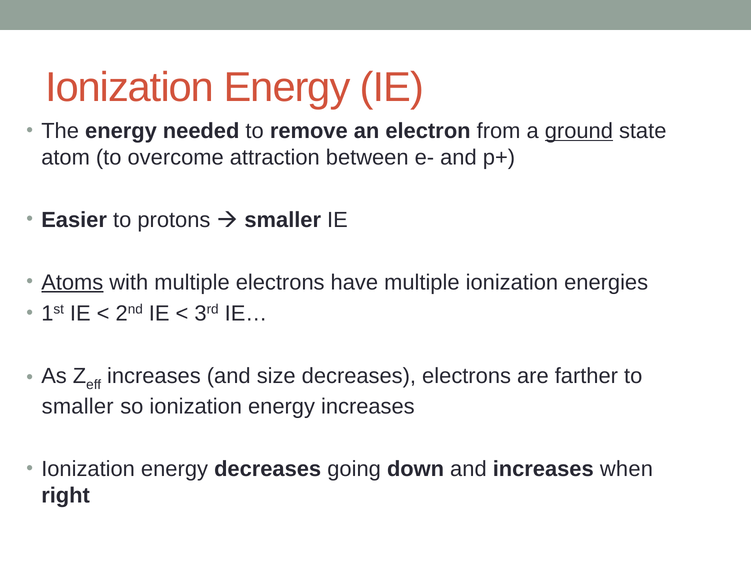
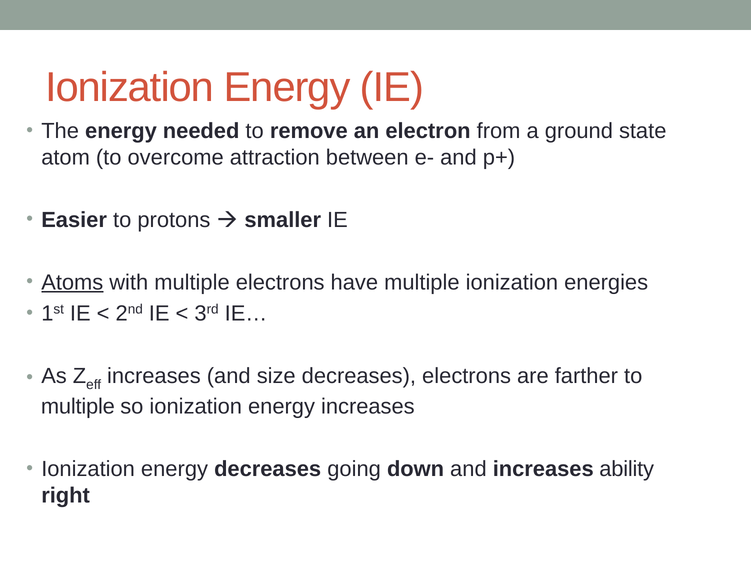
ground underline: present -> none
smaller at (78, 407): smaller -> multiple
when: when -> ability
